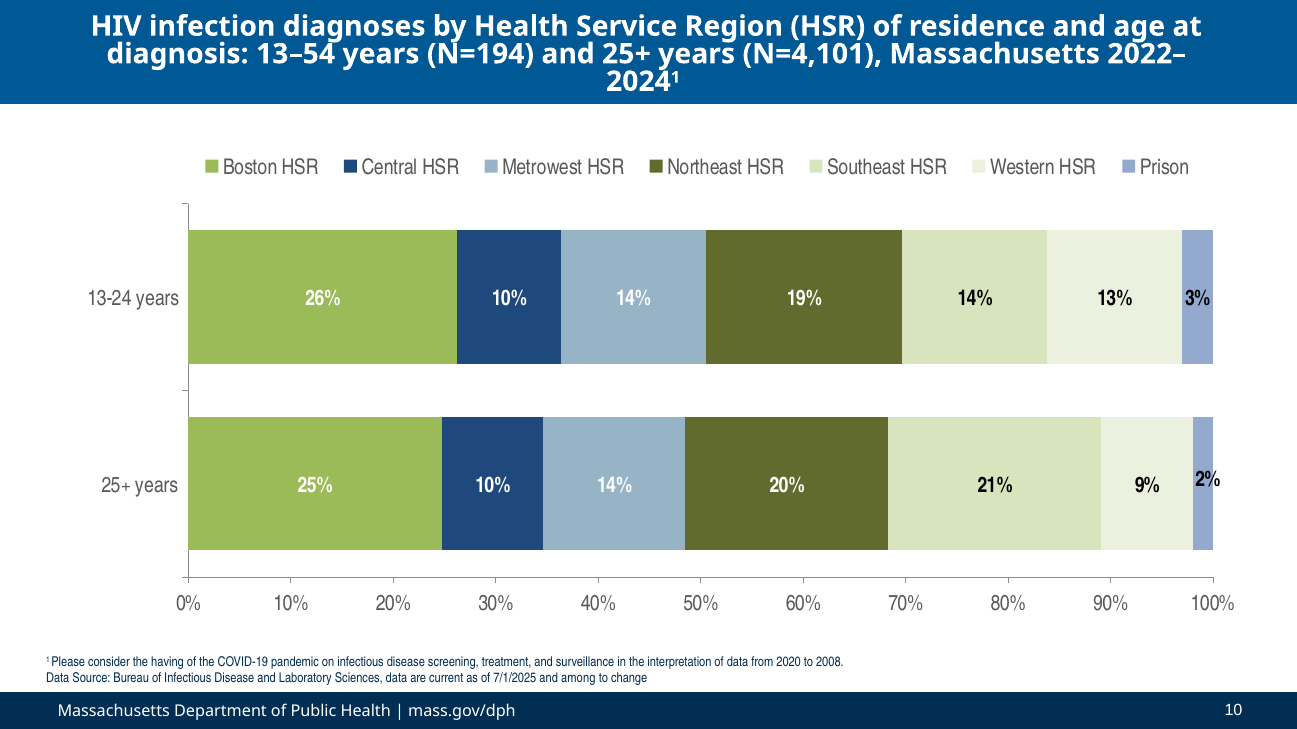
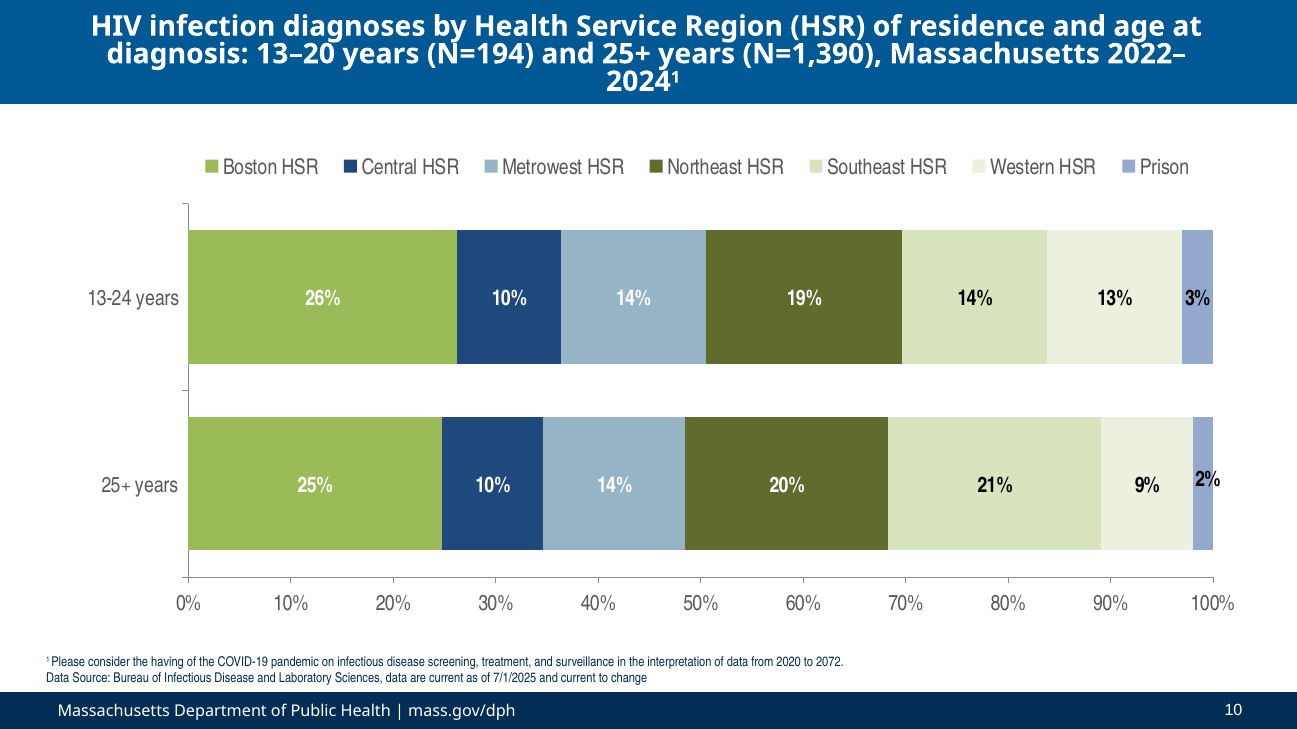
13–54: 13–54 -> 13–20
N=4,101: N=4,101 -> N=1,390
2008: 2008 -> 2072
and among: among -> current
